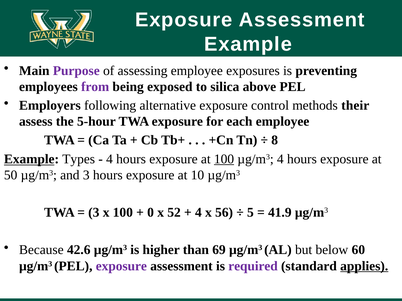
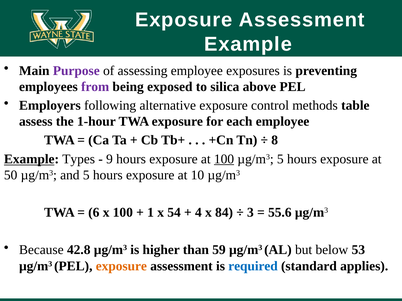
their: their -> table
5-hour: 5-hour -> 1-hour
4 at (109, 159): 4 -> 9
µg/m3 4: 4 -> 5
and 3: 3 -> 5
3 at (94, 213): 3 -> 6
0: 0 -> 1
52: 52 -> 54
56: 56 -> 84
5: 5 -> 3
41.9: 41.9 -> 55.6
42.6: 42.6 -> 42.8
69: 69 -> 59
60: 60 -> 53
exposure at (121, 266) colour: purple -> orange
required colour: purple -> blue
applies underline: present -> none
